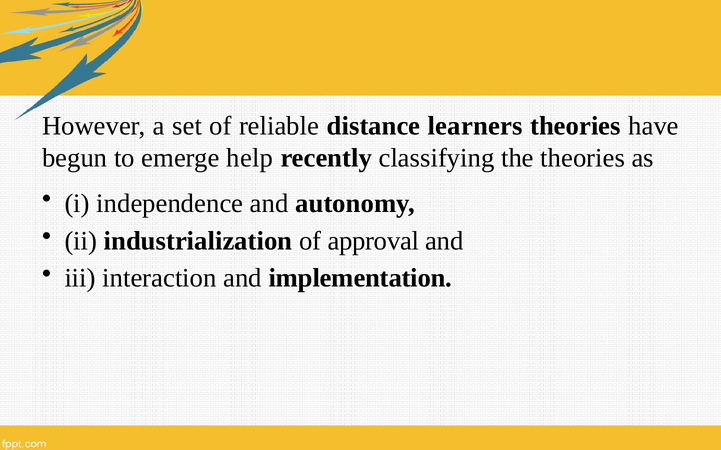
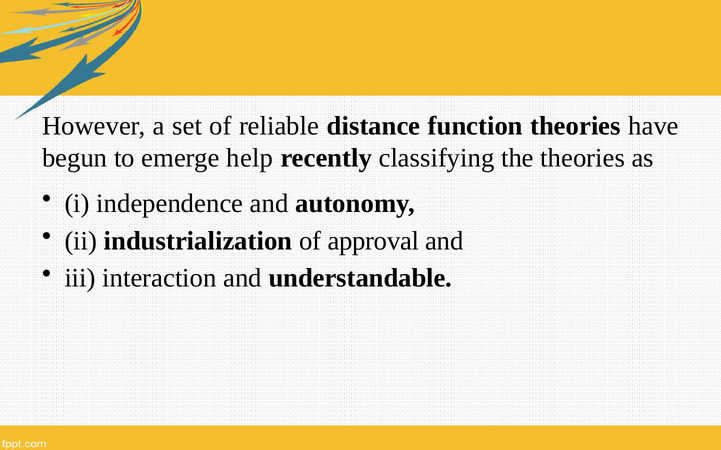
learners: learners -> function
implementation: implementation -> understandable
